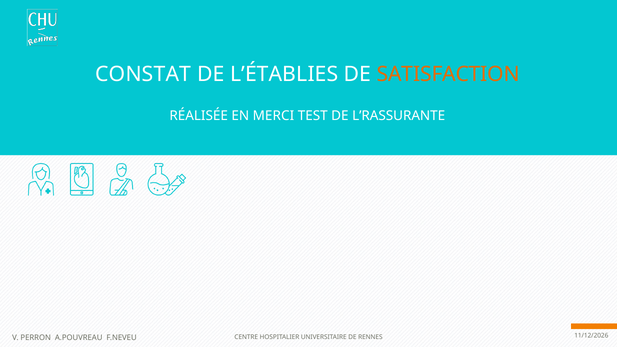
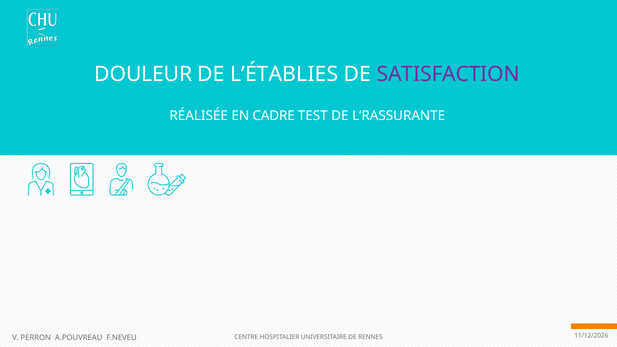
CONSTAT: CONSTAT -> DOULEUR
SATISFACTION colour: orange -> purple
MERCI: MERCI -> CADRE
